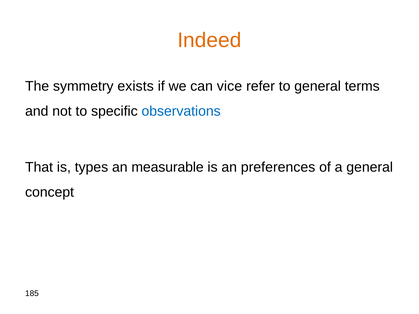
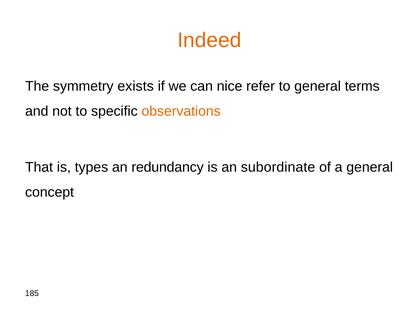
vice: vice -> nice
observations colour: blue -> orange
measurable: measurable -> redundancy
preferences: preferences -> subordinate
